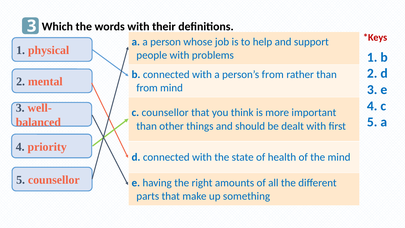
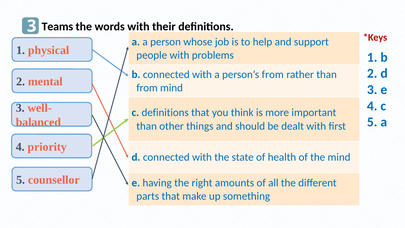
Which: Which -> Teams
c counsellor: counsellor -> definitions
